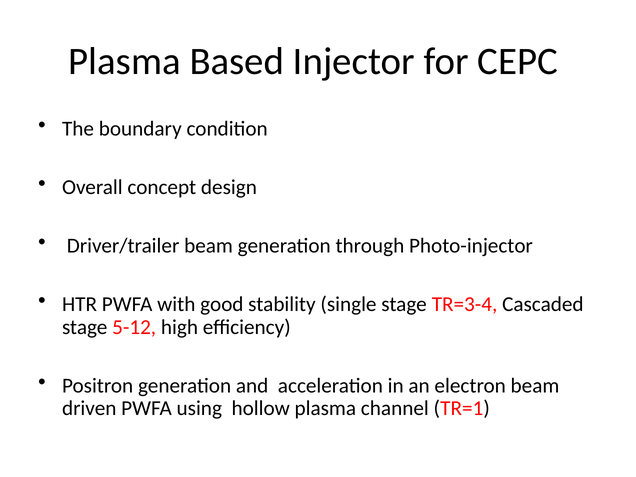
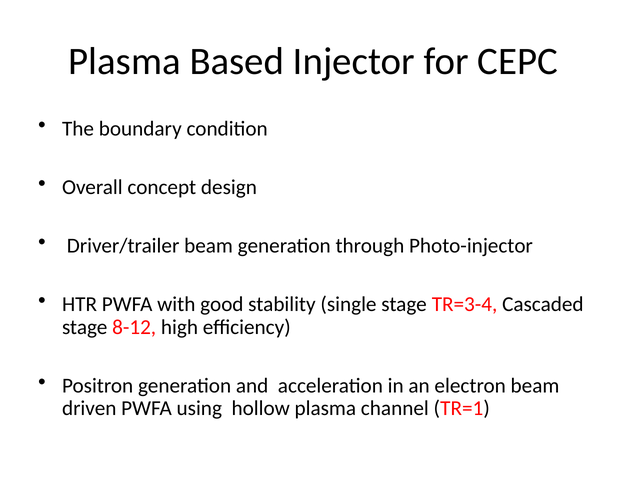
5-12: 5-12 -> 8-12
